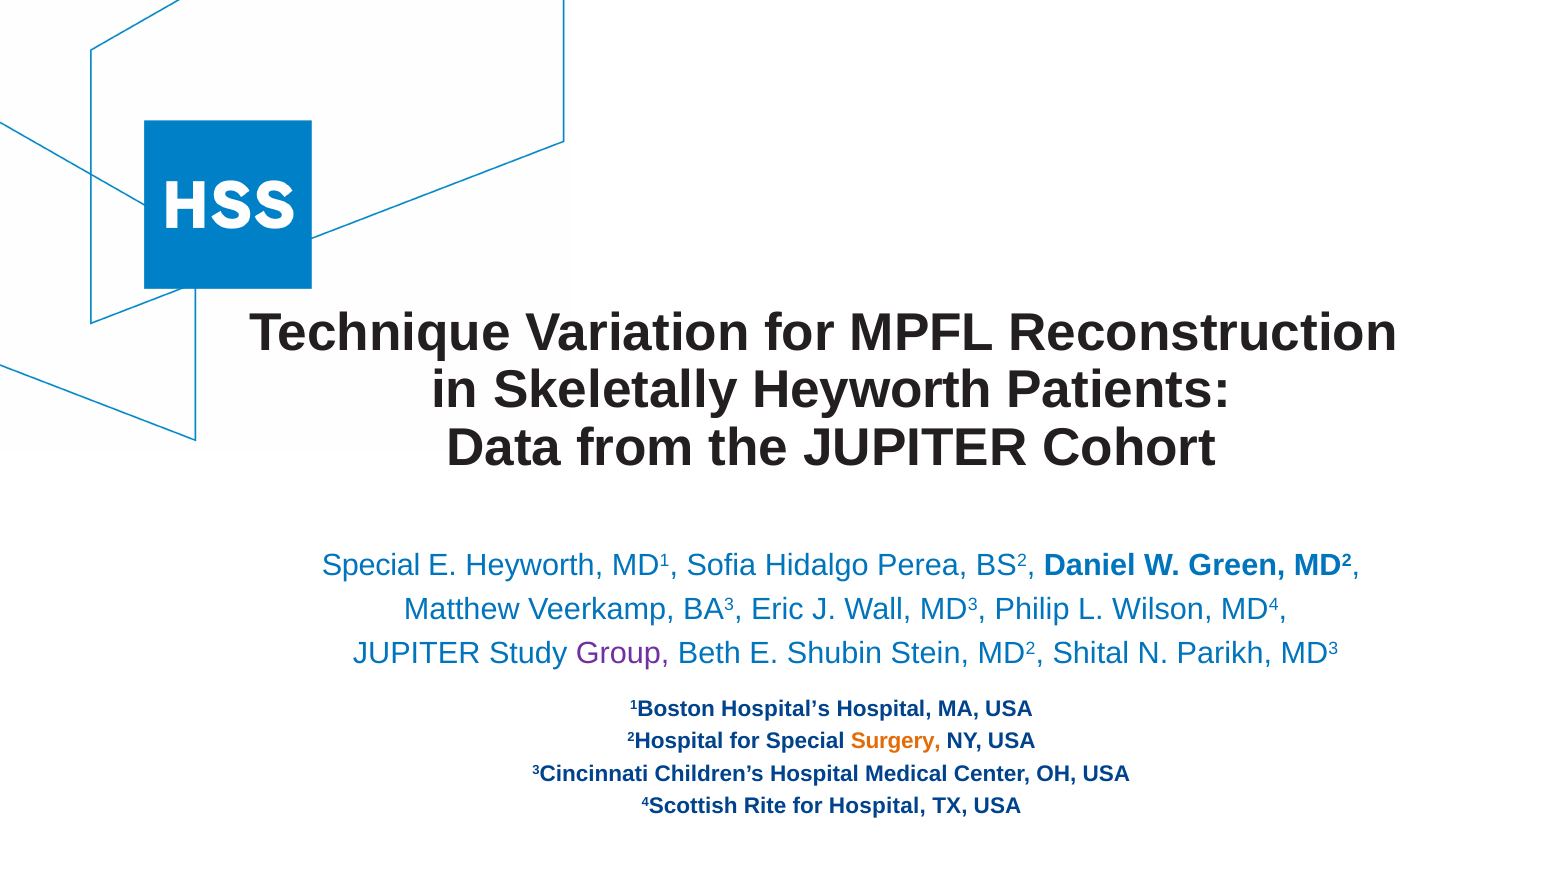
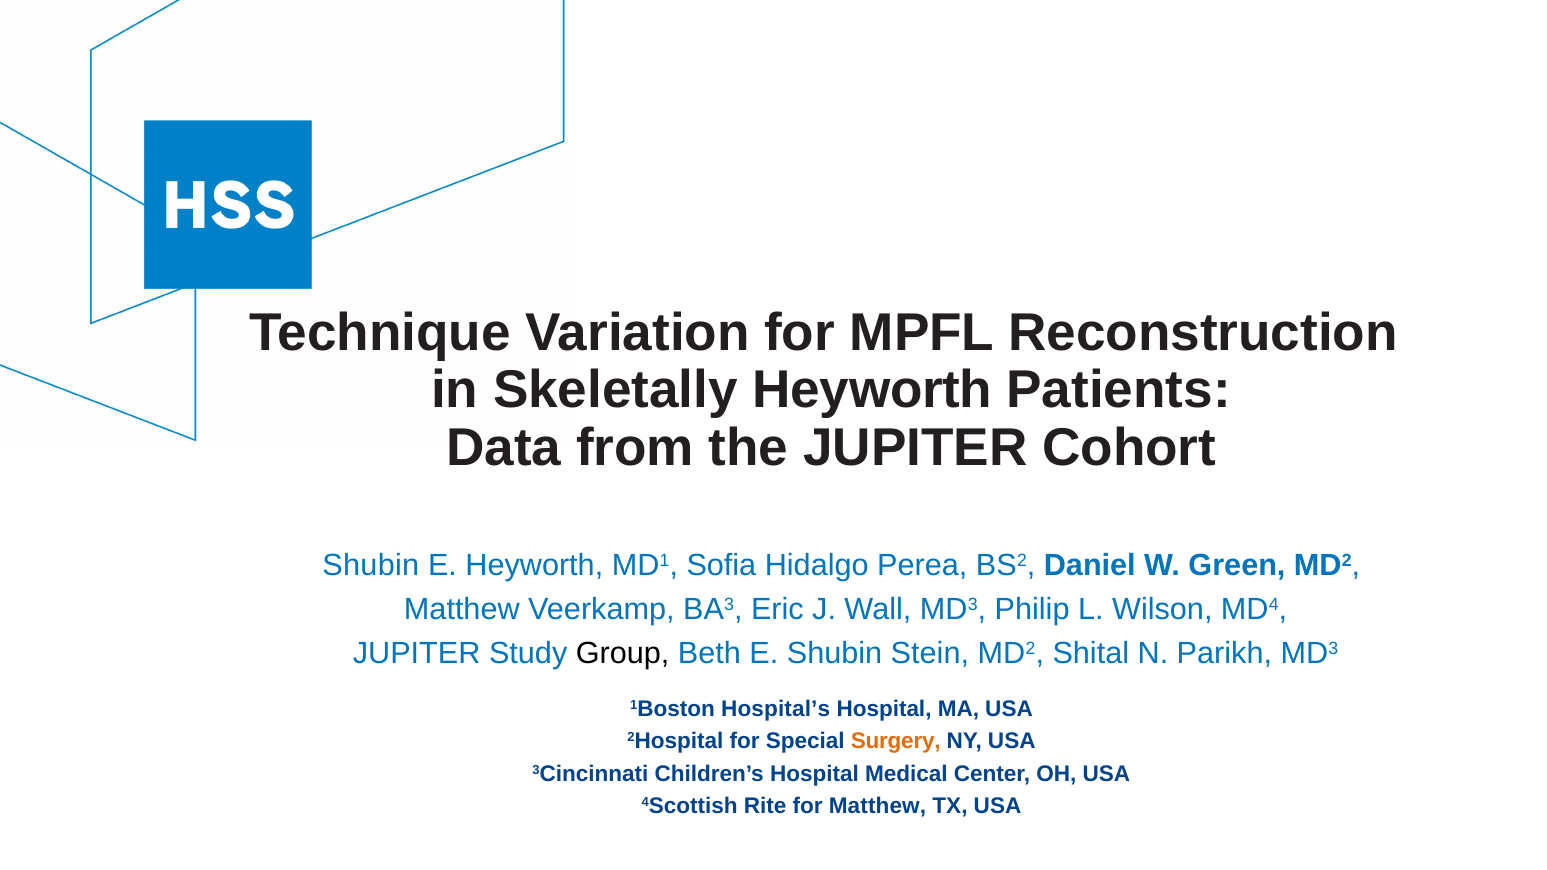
Special at (371, 566): Special -> Shubin
Group colour: purple -> black
for Hospital: Hospital -> Matthew
